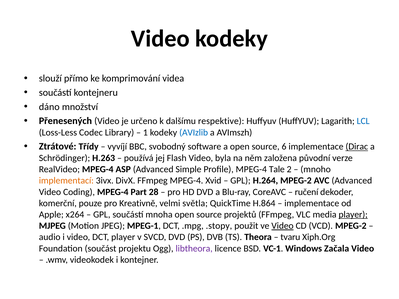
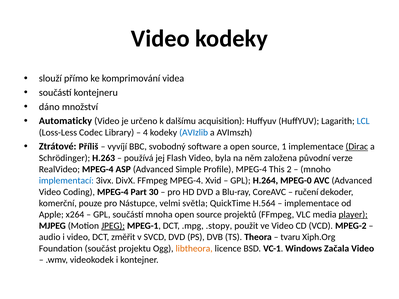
Přenesených: Přenesených -> Automaticky
respektive: respektive -> acquisition
1: 1 -> 4
Třídy: Třídy -> Příliš
6: 6 -> 1
Tale: Tale -> This
implementací colour: orange -> blue
H.264 MPEG-2: MPEG-2 -> MPEG-0
28: 28 -> 30
Kreativně: Kreativně -> Nástupce
H.864: H.864 -> H.564
JPEG underline: none -> present
Video at (283, 226) underline: present -> none
DCT player: player -> změřit
libtheora colour: purple -> orange
